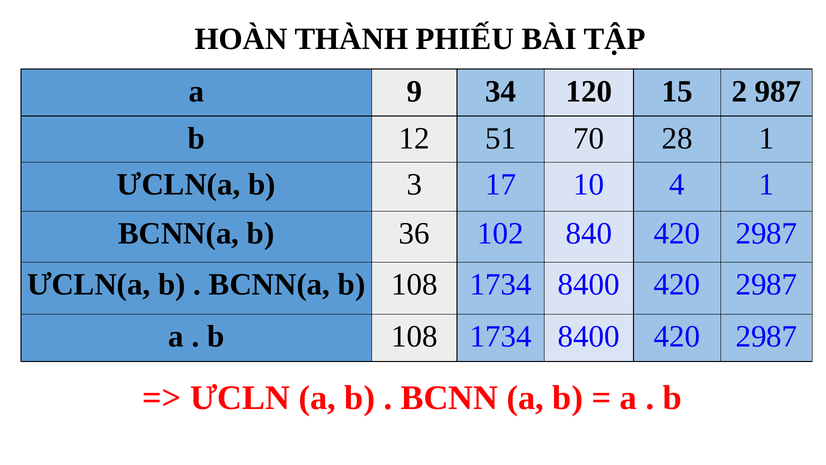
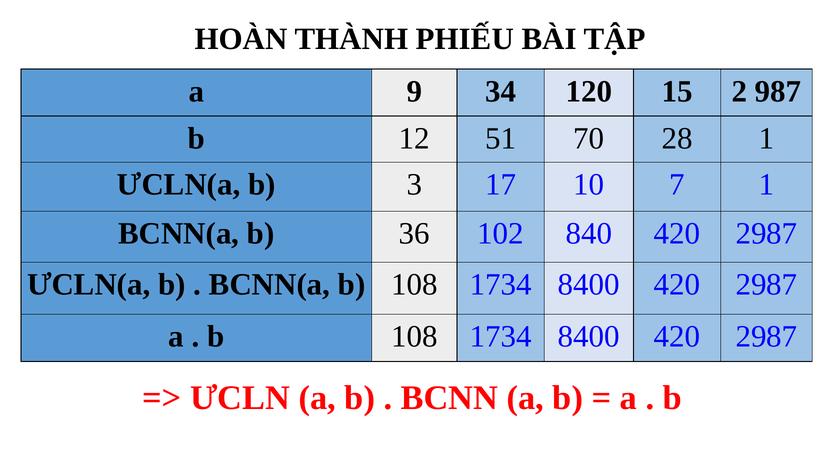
4: 4 -> 7
